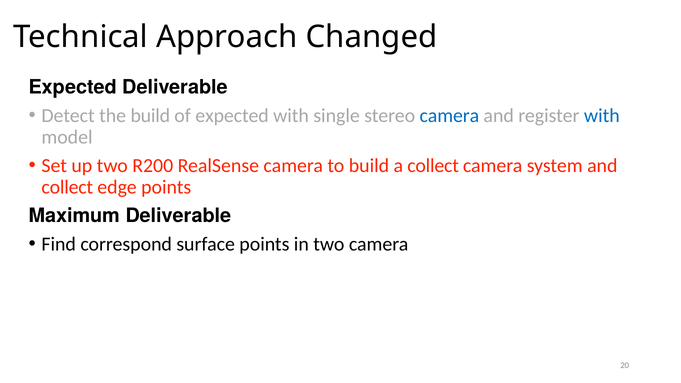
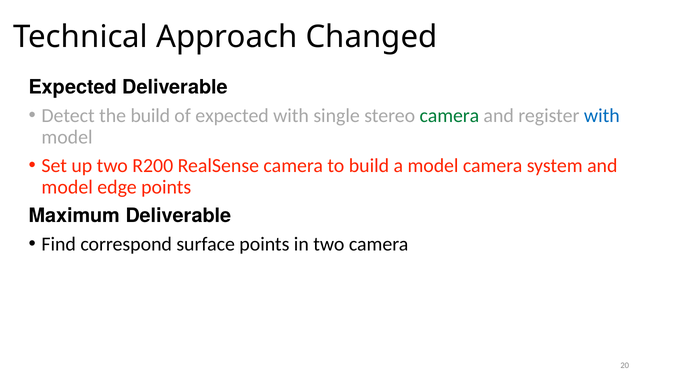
camera at (449, 116) colour: blue -> green
a collect: collect -> model
collect at (67, 187): collect -> model
